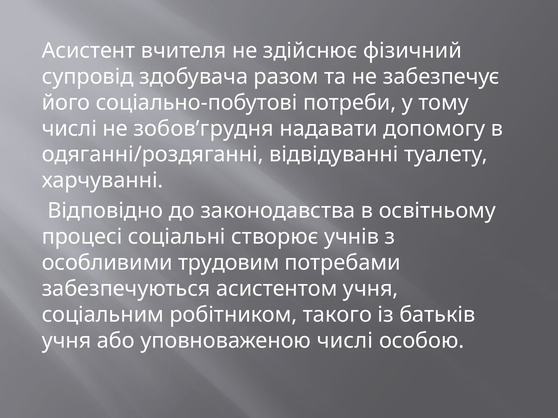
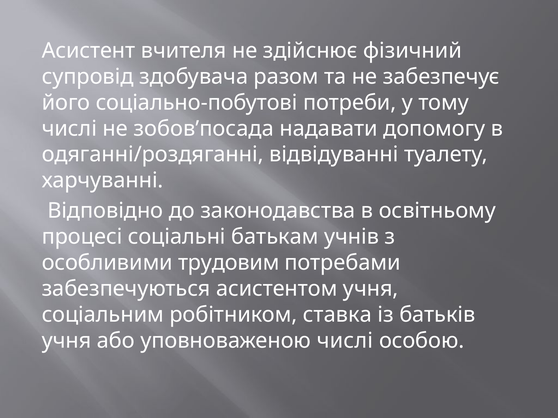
зобов’грудня: зобов’грудня -> зобов’посада
створює: створює -> батькам
такого: такого -> ставка
